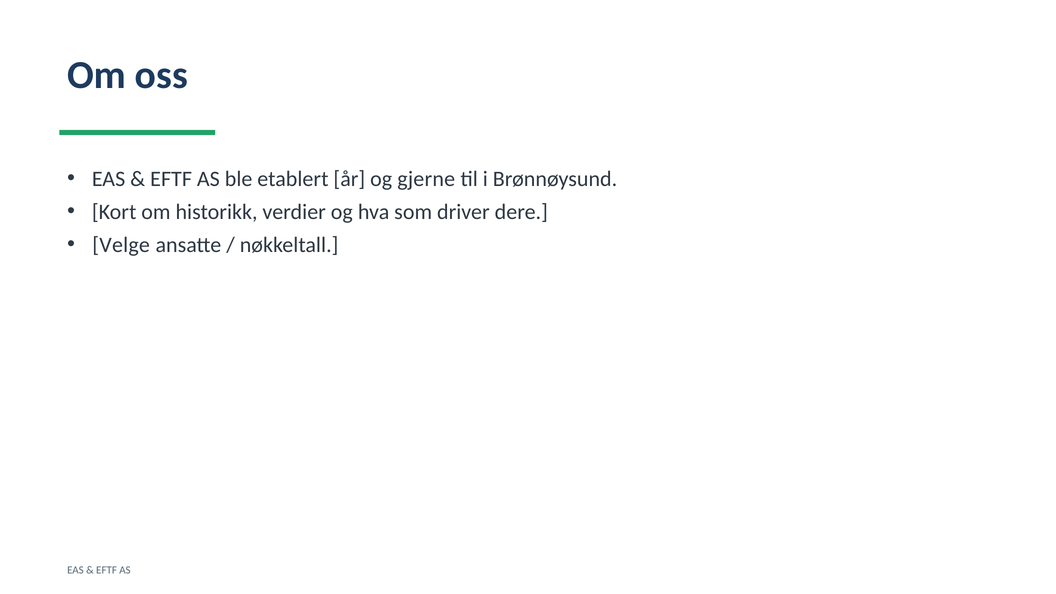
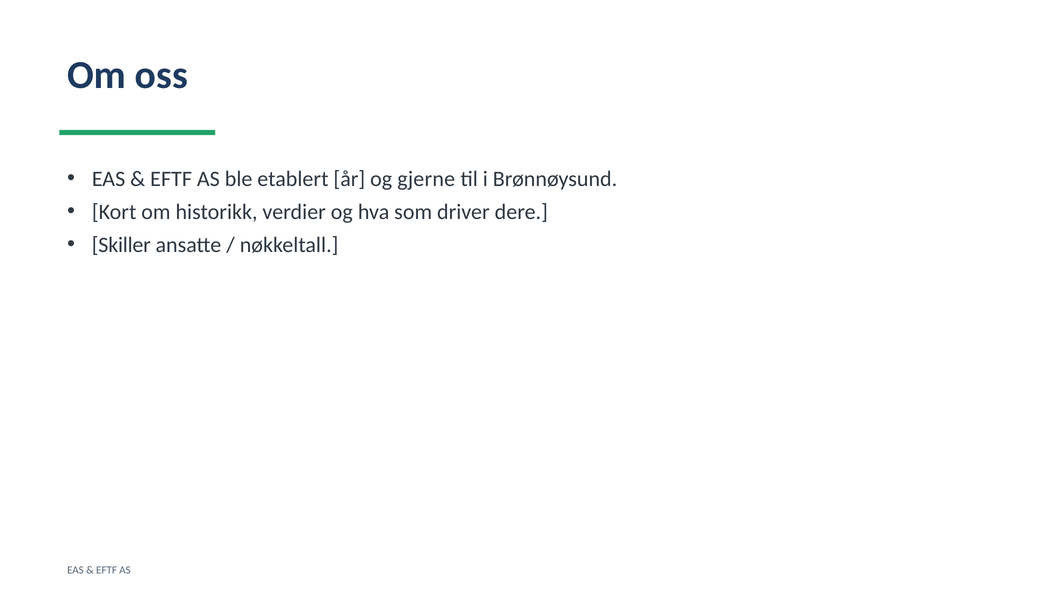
Velge: Velge -> Skiller
